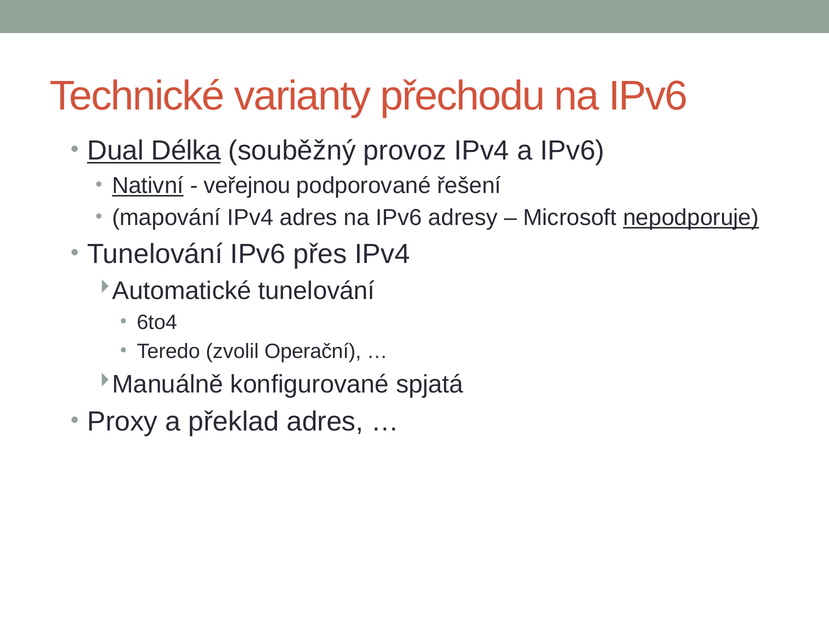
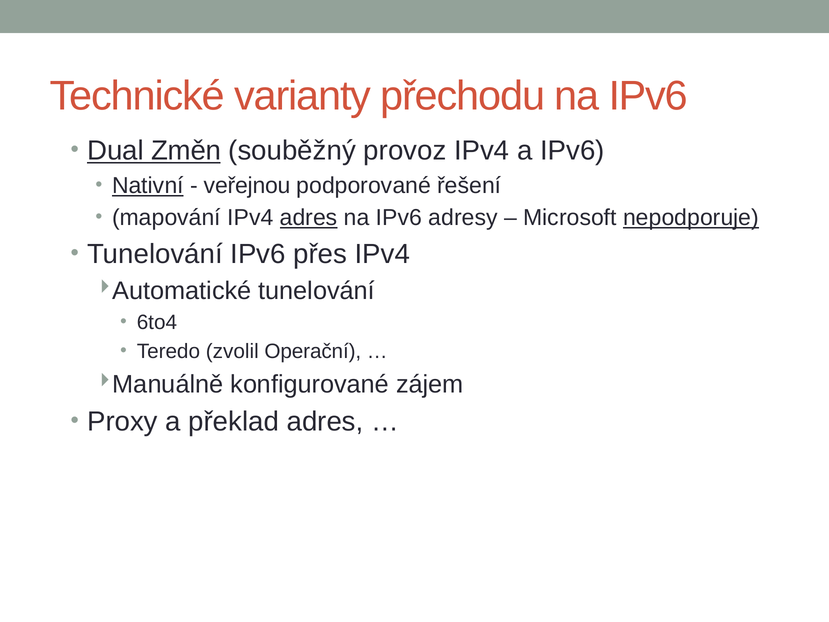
Délka: Délka -> Změn
adres at (309, 218) underline: none -> present
spjatá: spjatá -> zájem
